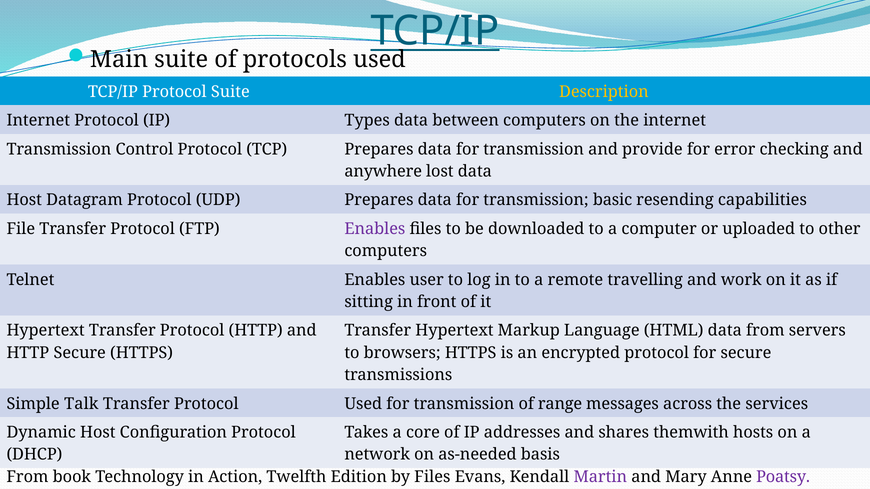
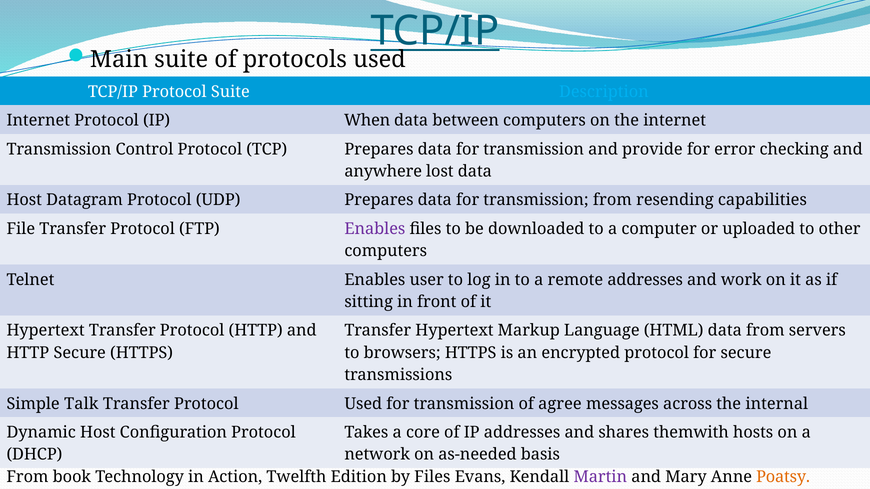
Description colour: yellow -> light blue
Types: Types -> When
transmission basic: basic -> from
remote travelling: travelling -> addresses
range: range -> agree
services: services -> internal
Poatsy colour: purple -> orange
